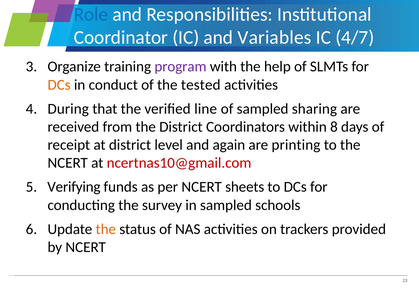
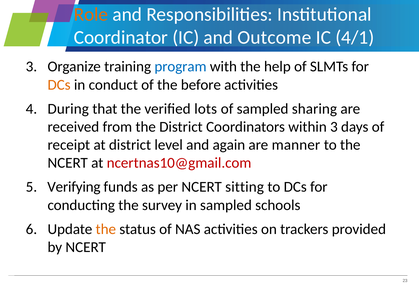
Role colour: blue -> orange
Variables: Variables -> Outcome
4/7: 4/7 -> 4/1
program colour: purple -> blue
tested: tested -> before
line: line -> lots
within 8: 8 -> 3
printing: printing -> manner
sheets: sheets -> sitting
